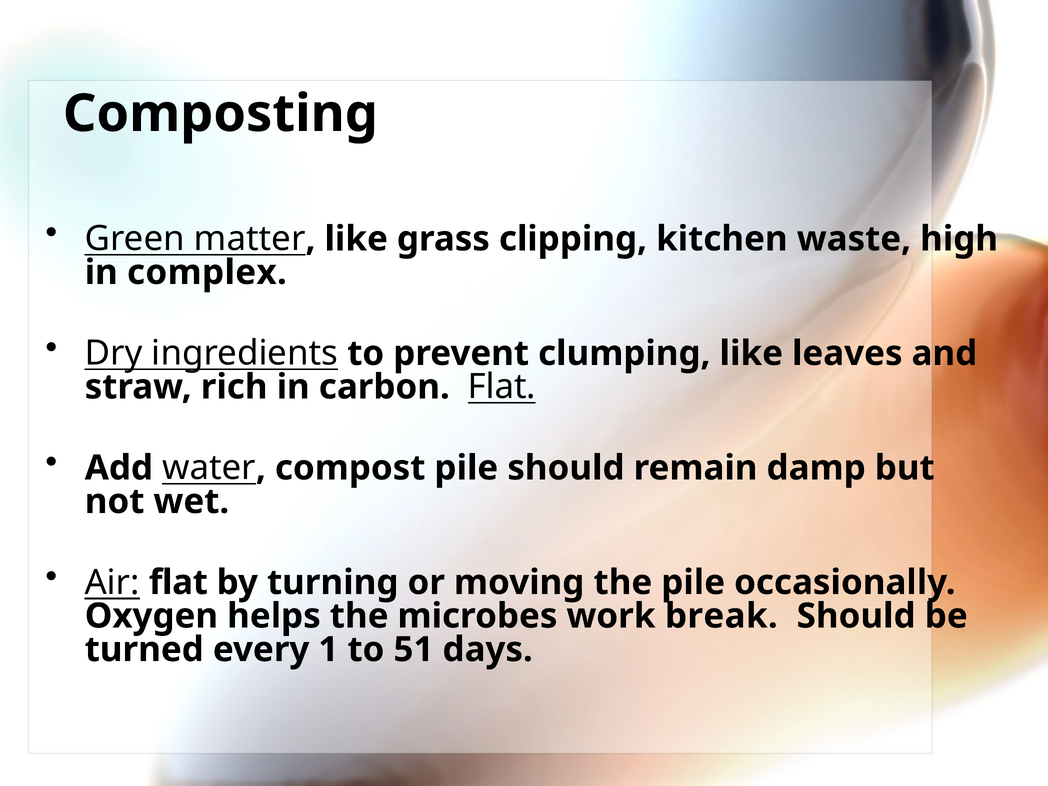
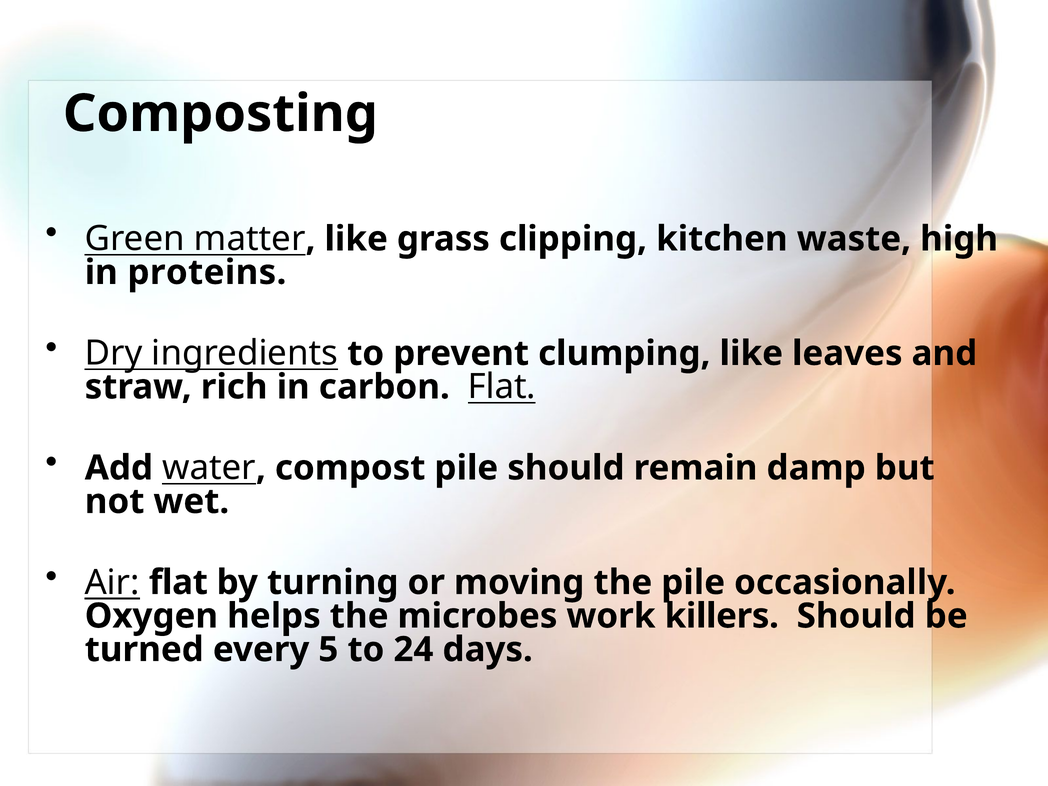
complex: complex -> proteins
break: break -> killers
1: 1 -> 5
51: 51 -> 24
